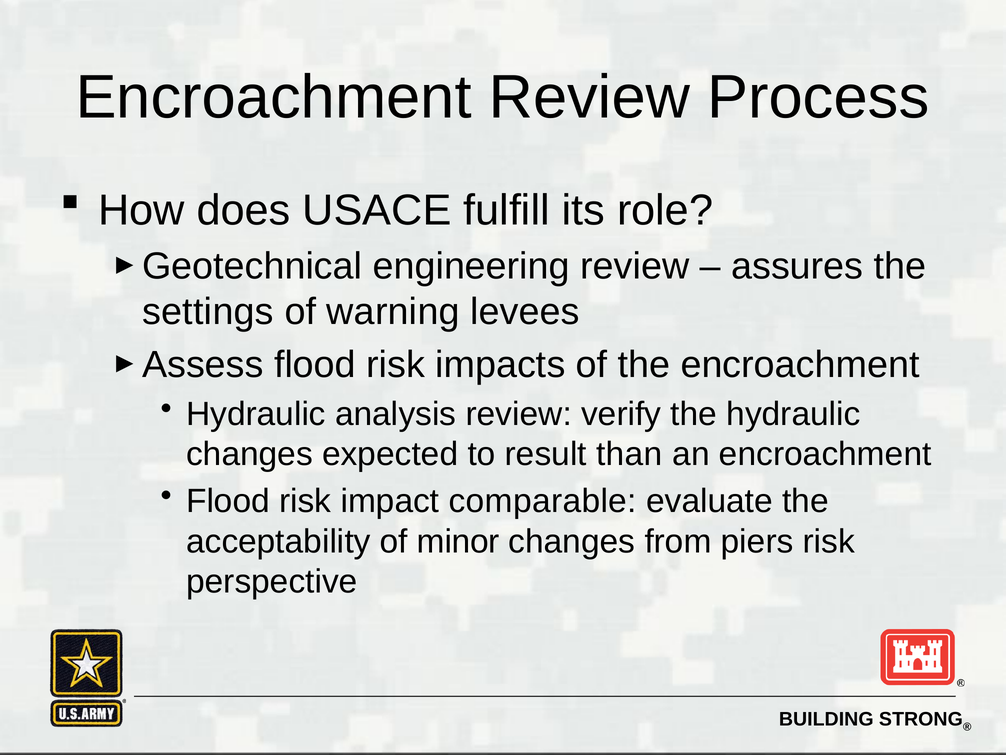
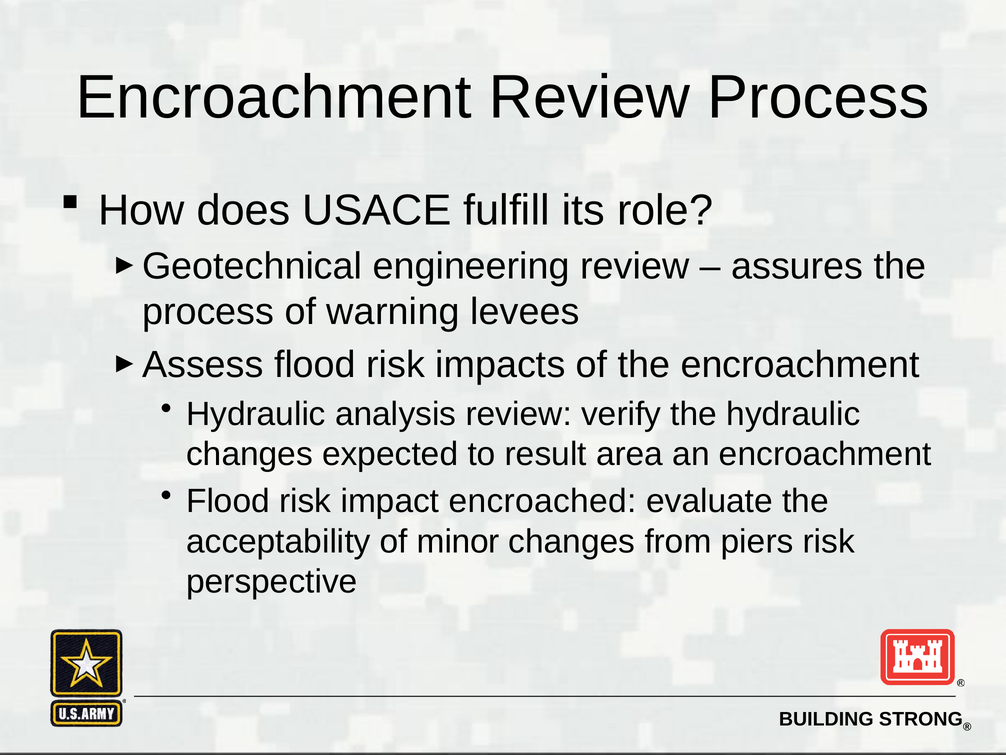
settings at (208, 312): settings -> process
than: than -> area
comparable: comparable -> encroached
